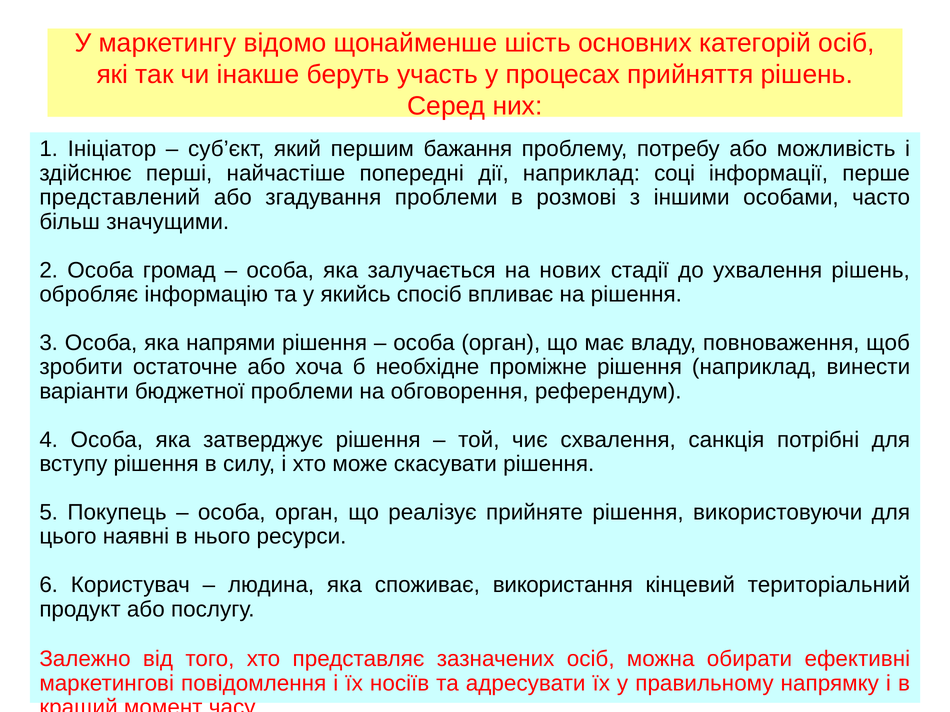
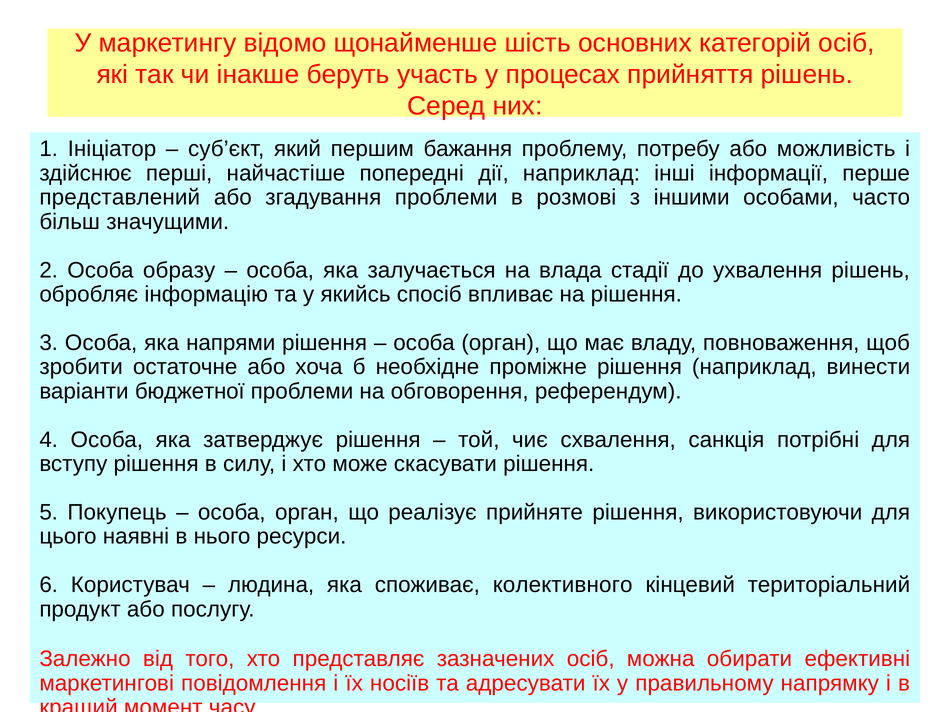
соці: соці -> інші
громад: громад -> образу
нових: нових -> влада
використання: використання -> колективного
